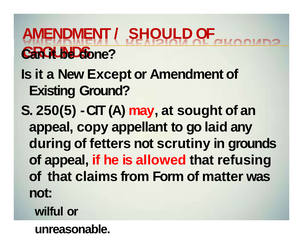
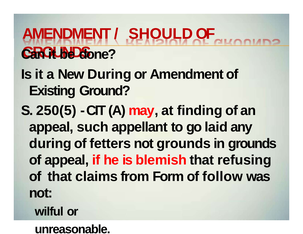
New Except: Except -> During
sought: sought -> finding
copy: copy -> such
not scrutiny: scrutiny -> grounds
allowed: allowed -> blemish
matter: matter -> follow
